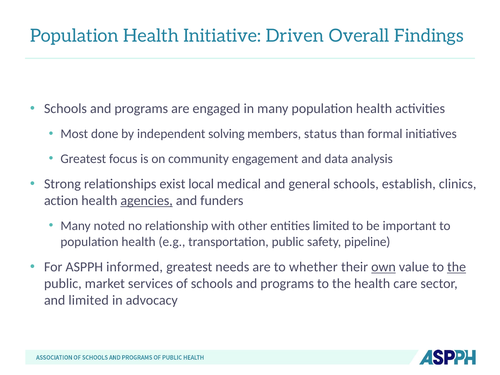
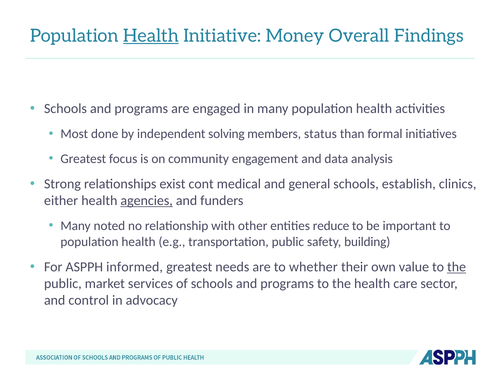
Health at (151, 36) underline: none -> present
Driven: Driven -> Money
local: local -> cont
action: action -> either
entities limited: limited -> reduce
pipeline: pipeline -> building
own underline: present -> none
and limited: limited -> control
